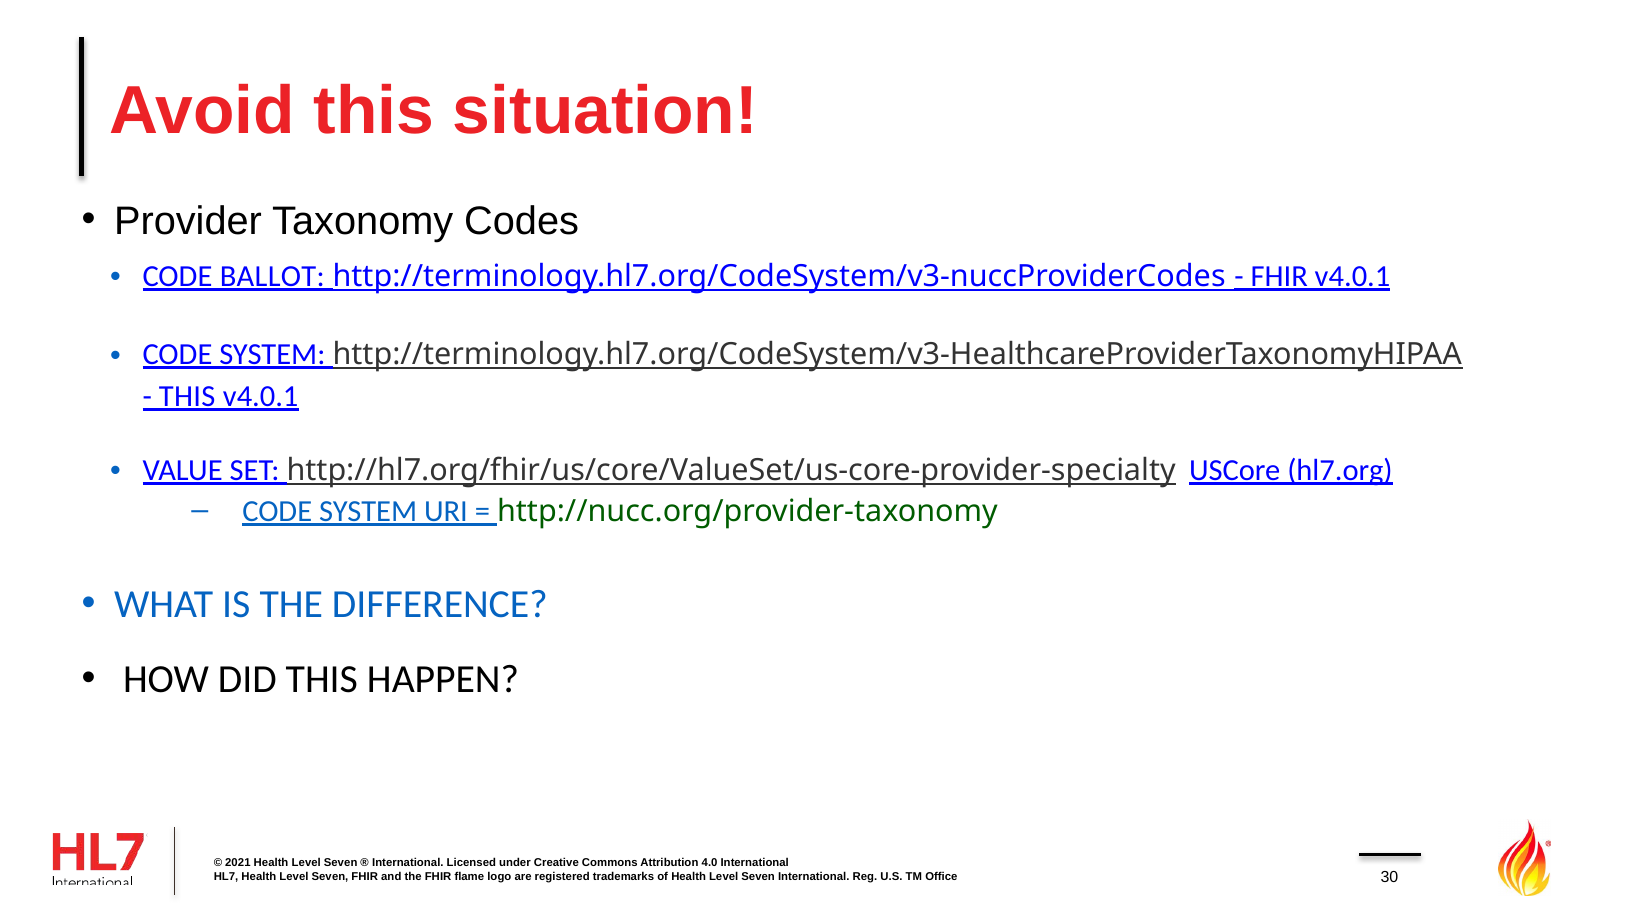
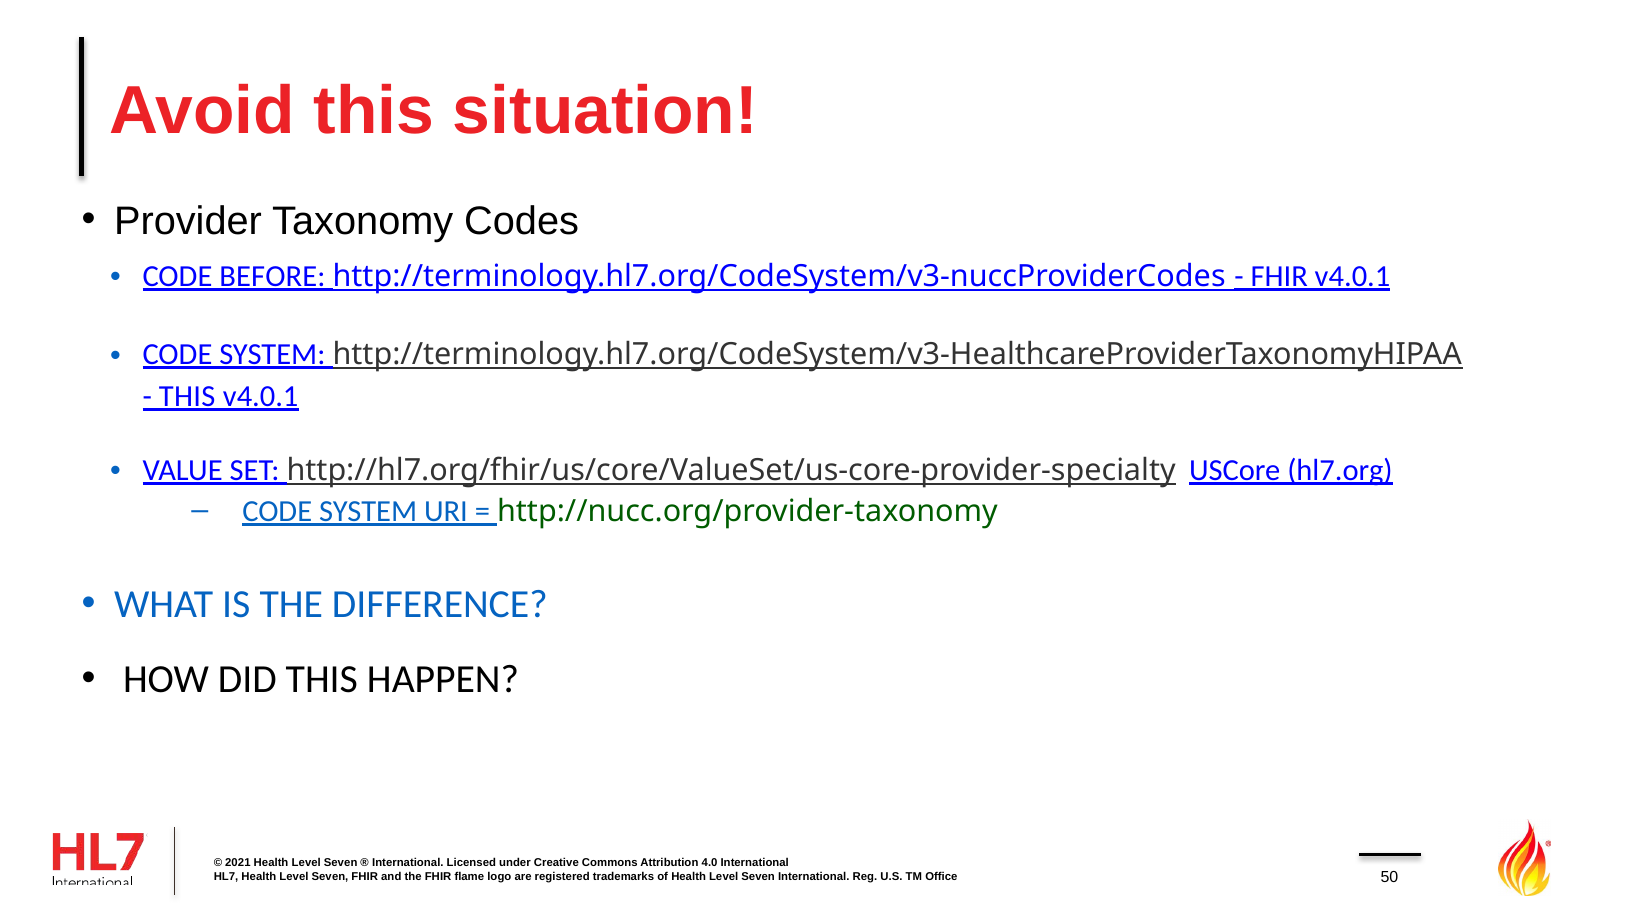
BALLOT: BALLOT -> BEFORE
30: 30 -> 50
